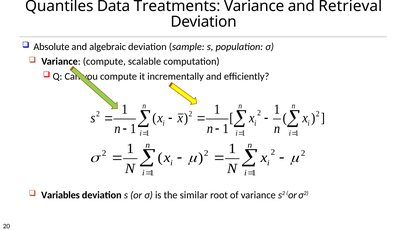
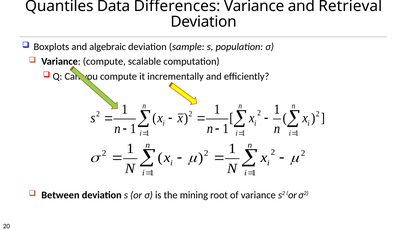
Treatments: Treatments -> Differences
Absolute: Absolute -> Boxplots
Variables: Variables -> Between
similar: similar -> mining
